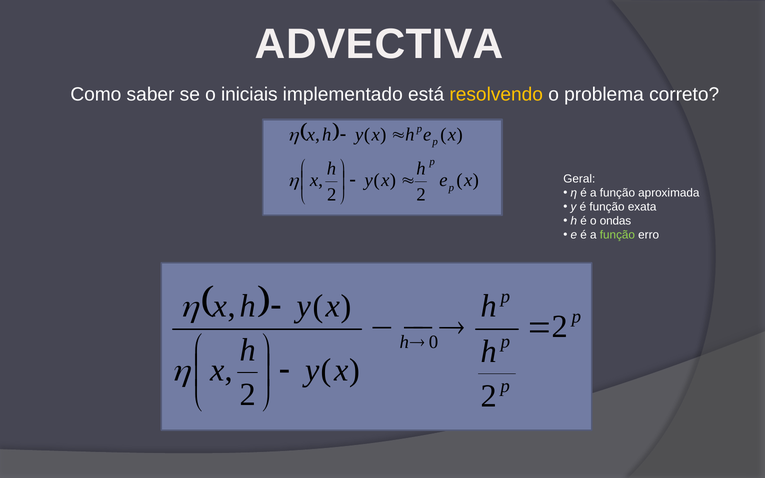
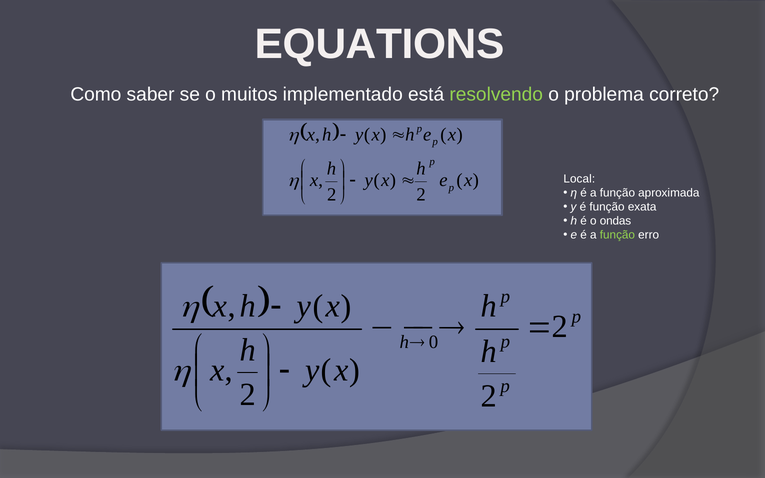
ADVECTIVA: ADVECTIVA -> EQUATIONS
iniciais: iniciais -> muitos
resolvendo colour: yellow -> light green
Geral: Geral -> Local
